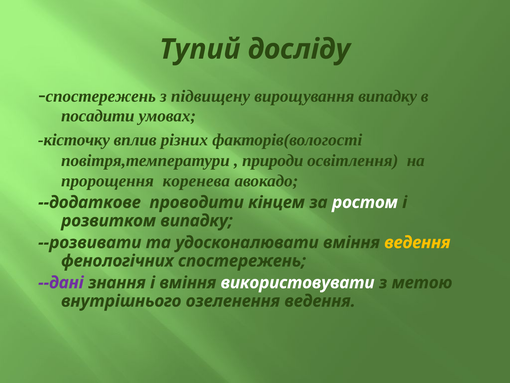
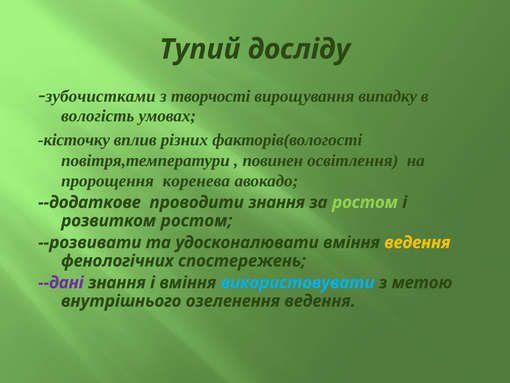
спостережень at (101, 96): спостережень -> зубочистками
підвищену: підвищену -> творчості
посадити: посадити -> вологість
природи: природи -> повинен
проводити кінцем: кінцем -> знання
ростом at (365, 202) colour: white -> light green
розвитком випадку: випадку -> ростом
використовувати colour: white -> light blue
